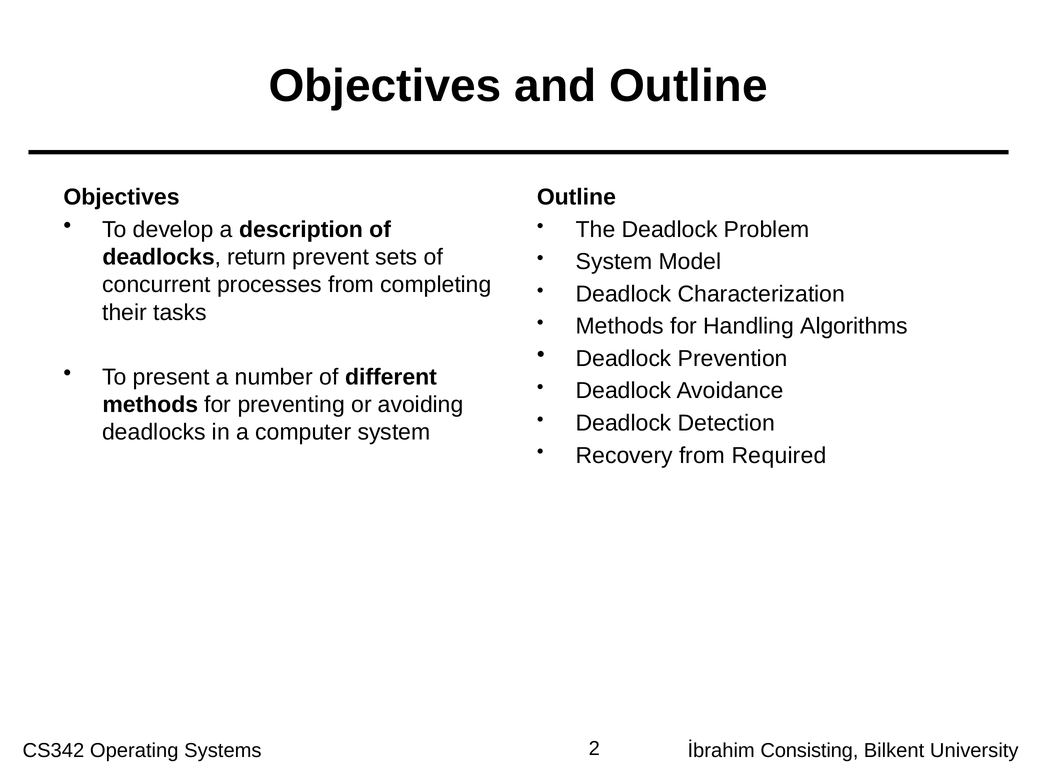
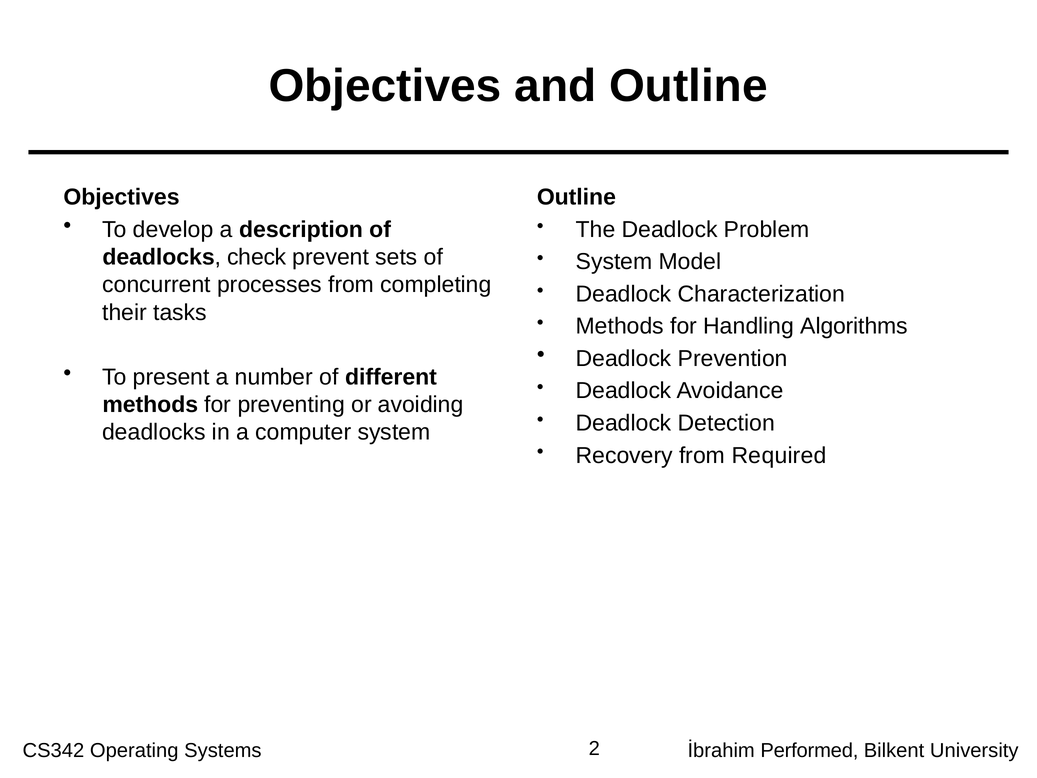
return: return -> check
Consisting: Consisting -> Performed
